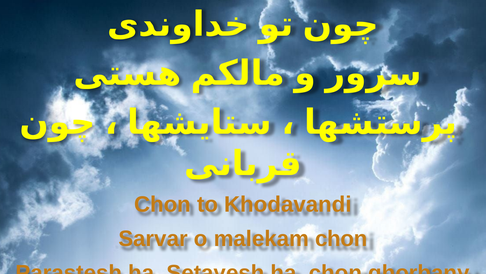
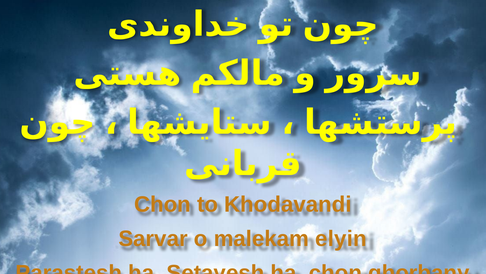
malekam chon: chon -> elyin
